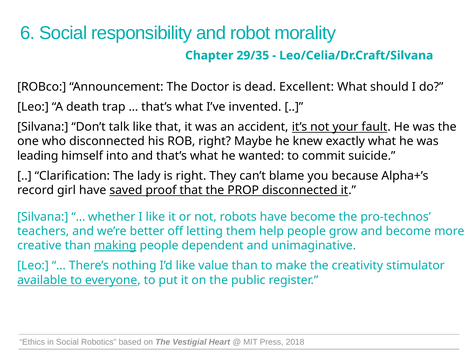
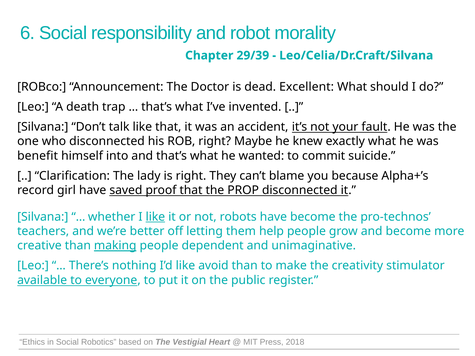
29/35: 29/35 -> 29/39
leading: leading -> benefit
like at (155, 217) underline: none -> present
value: value -> avoid
